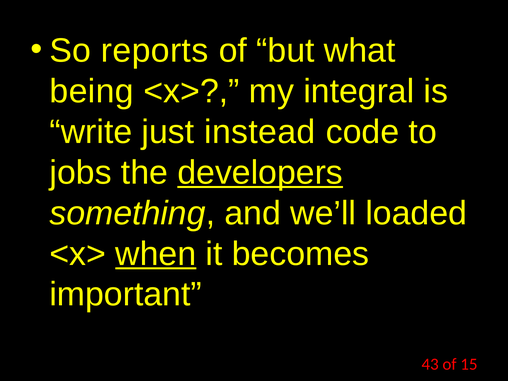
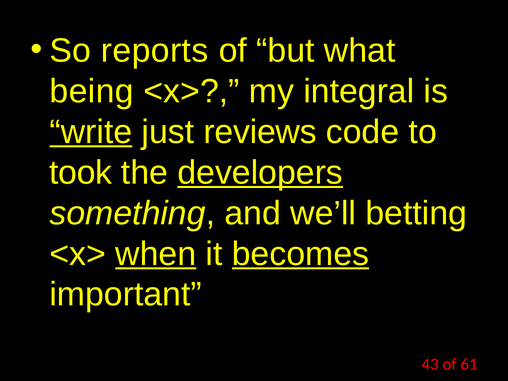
write underline: none -> present
instead: instead -> reviews
jobs: jobs -> took
loaded: loaded -> betting
becomes underline: none -> present
15: 15 -> 61
